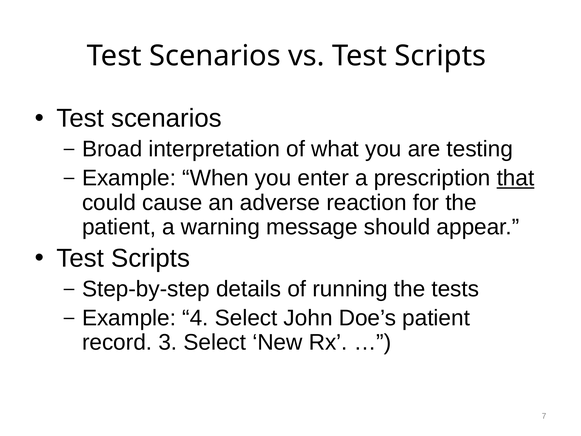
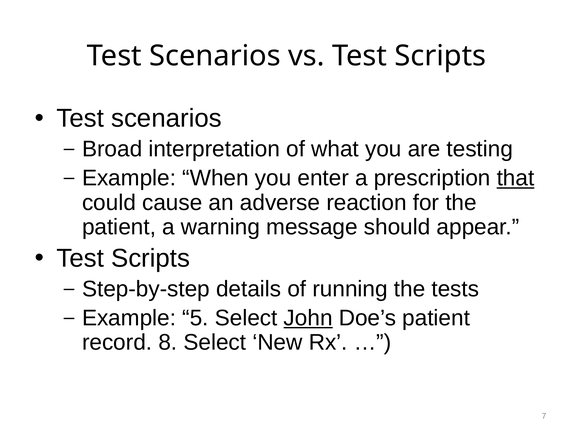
4: 4 -> 5
John underline: none -> present
3: 3 -> 8
